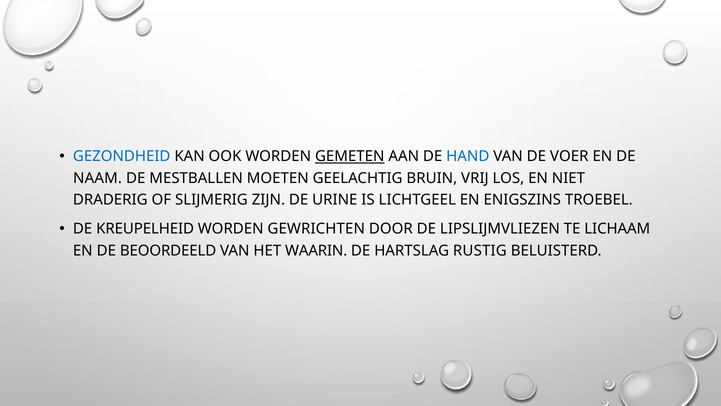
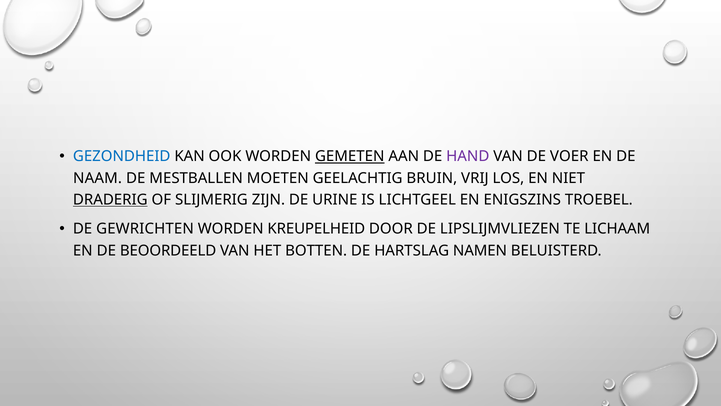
HAND colour: blue -> purple
DRADERIG underline: none -> present
KREUPELHEID: KREUPELHEID -> GEWRICHTEN
GEWRICHTEN: GEWRICHTEN -> KREUPELHEID
WAARIN: WAARIN -> BOTTEN
RUSTIG: RUSTIG -> NAMEN
